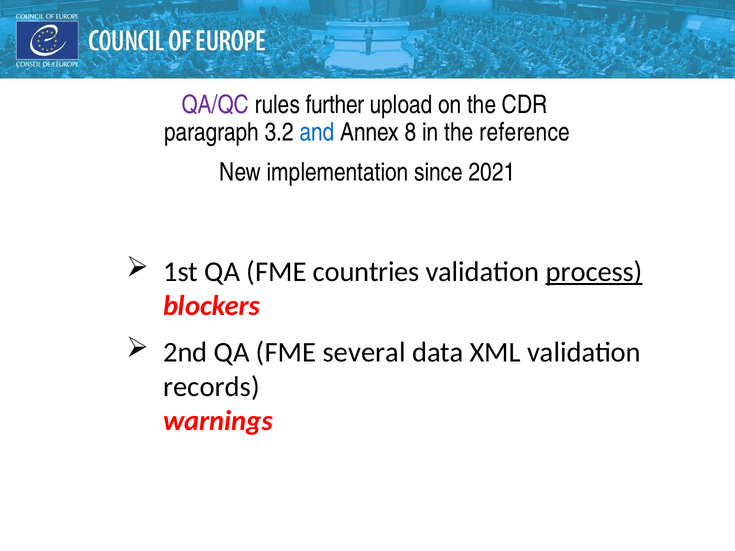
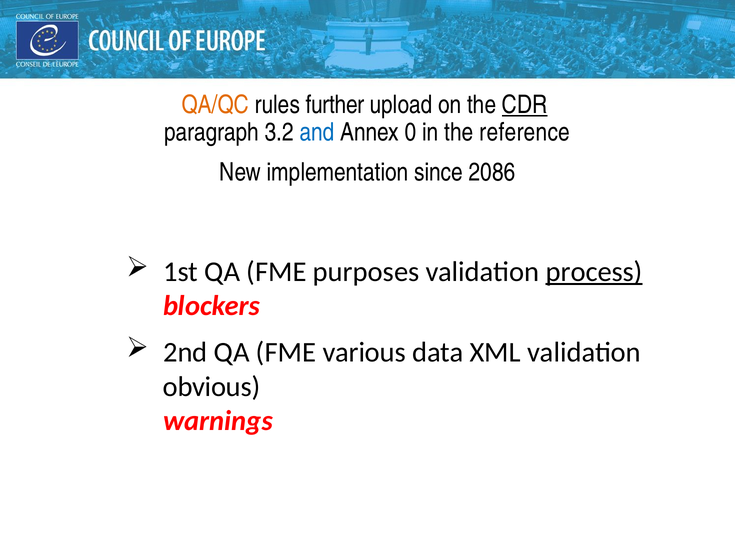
QA/QC colour: purple -> orange
CDR underline: none -> present
8: 8 -> 0
2021: 2021 -> 2086
countries: countries -> purposes
several: several -> various
records: records -> obvious
